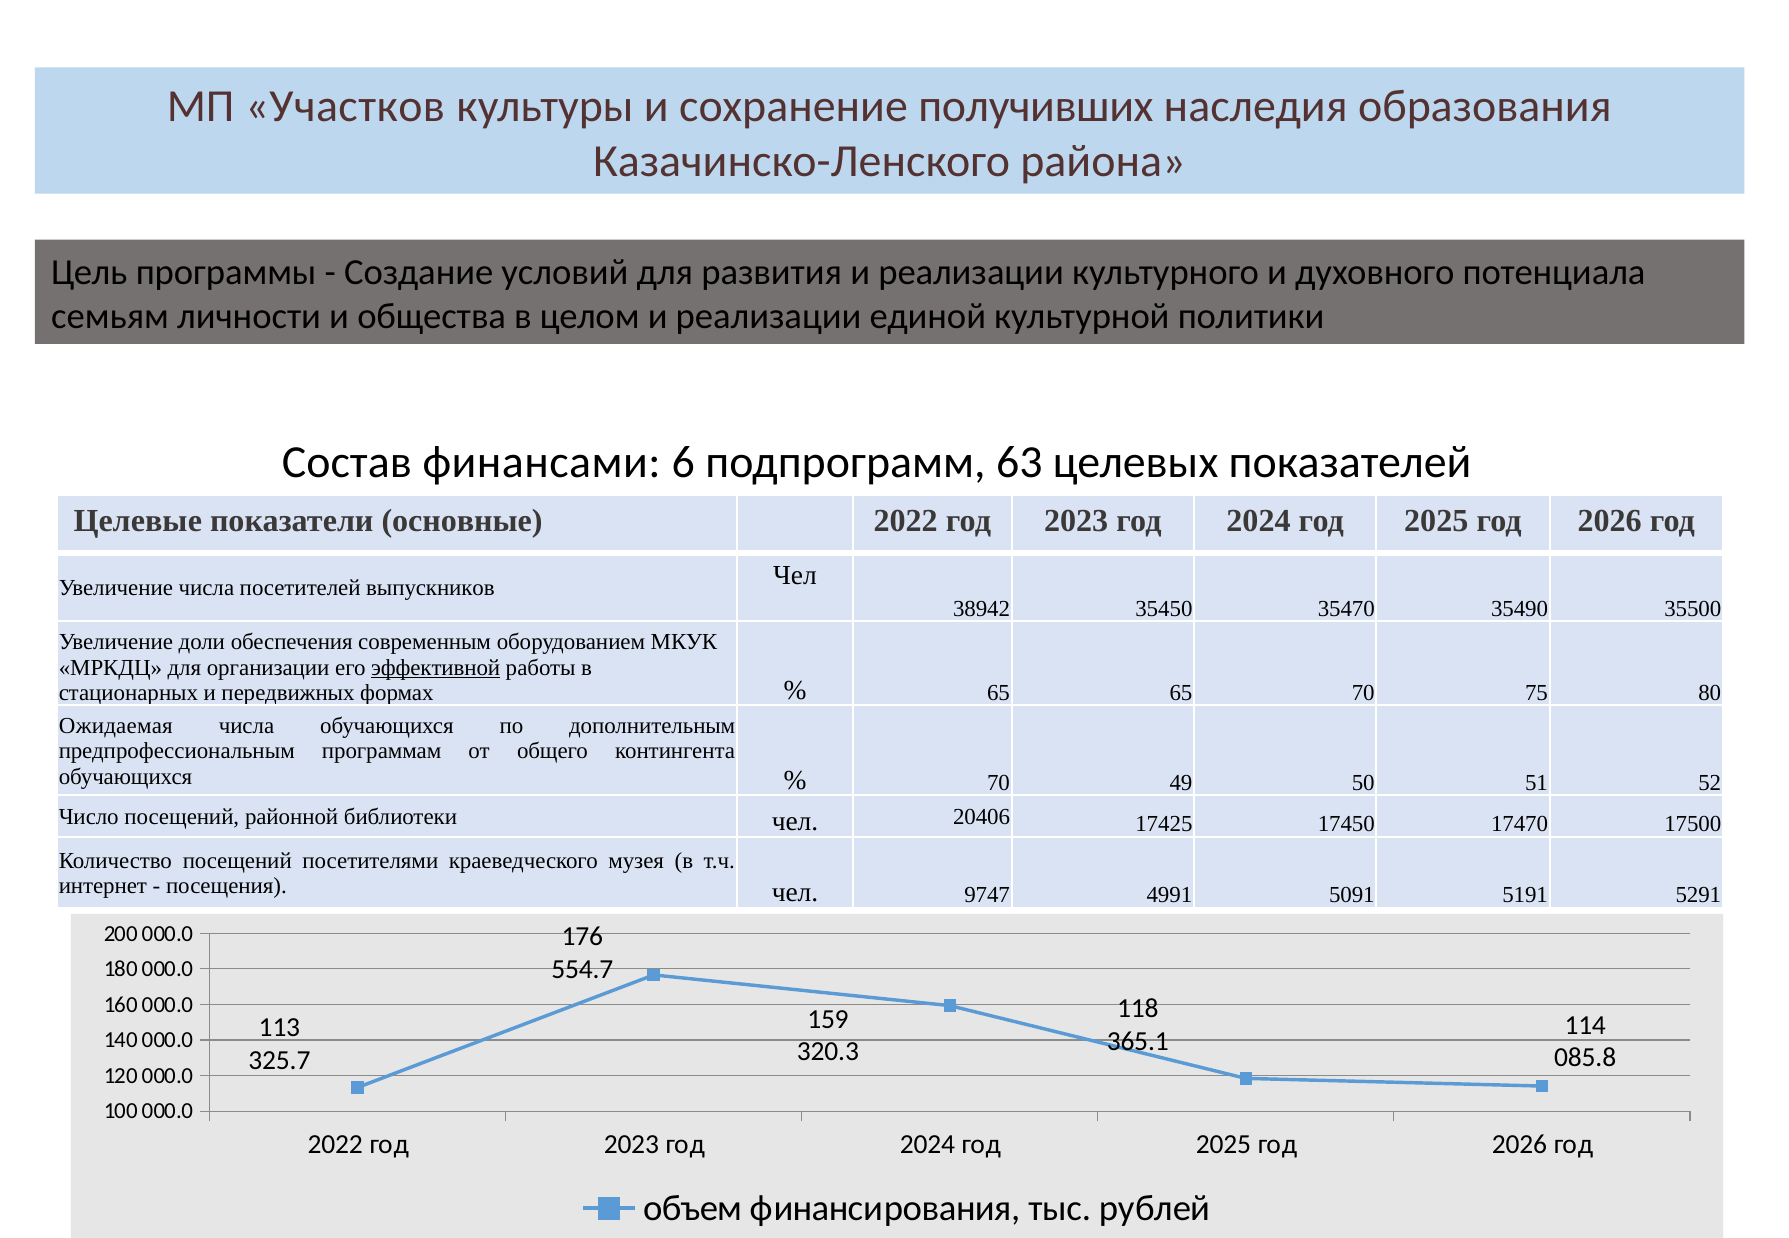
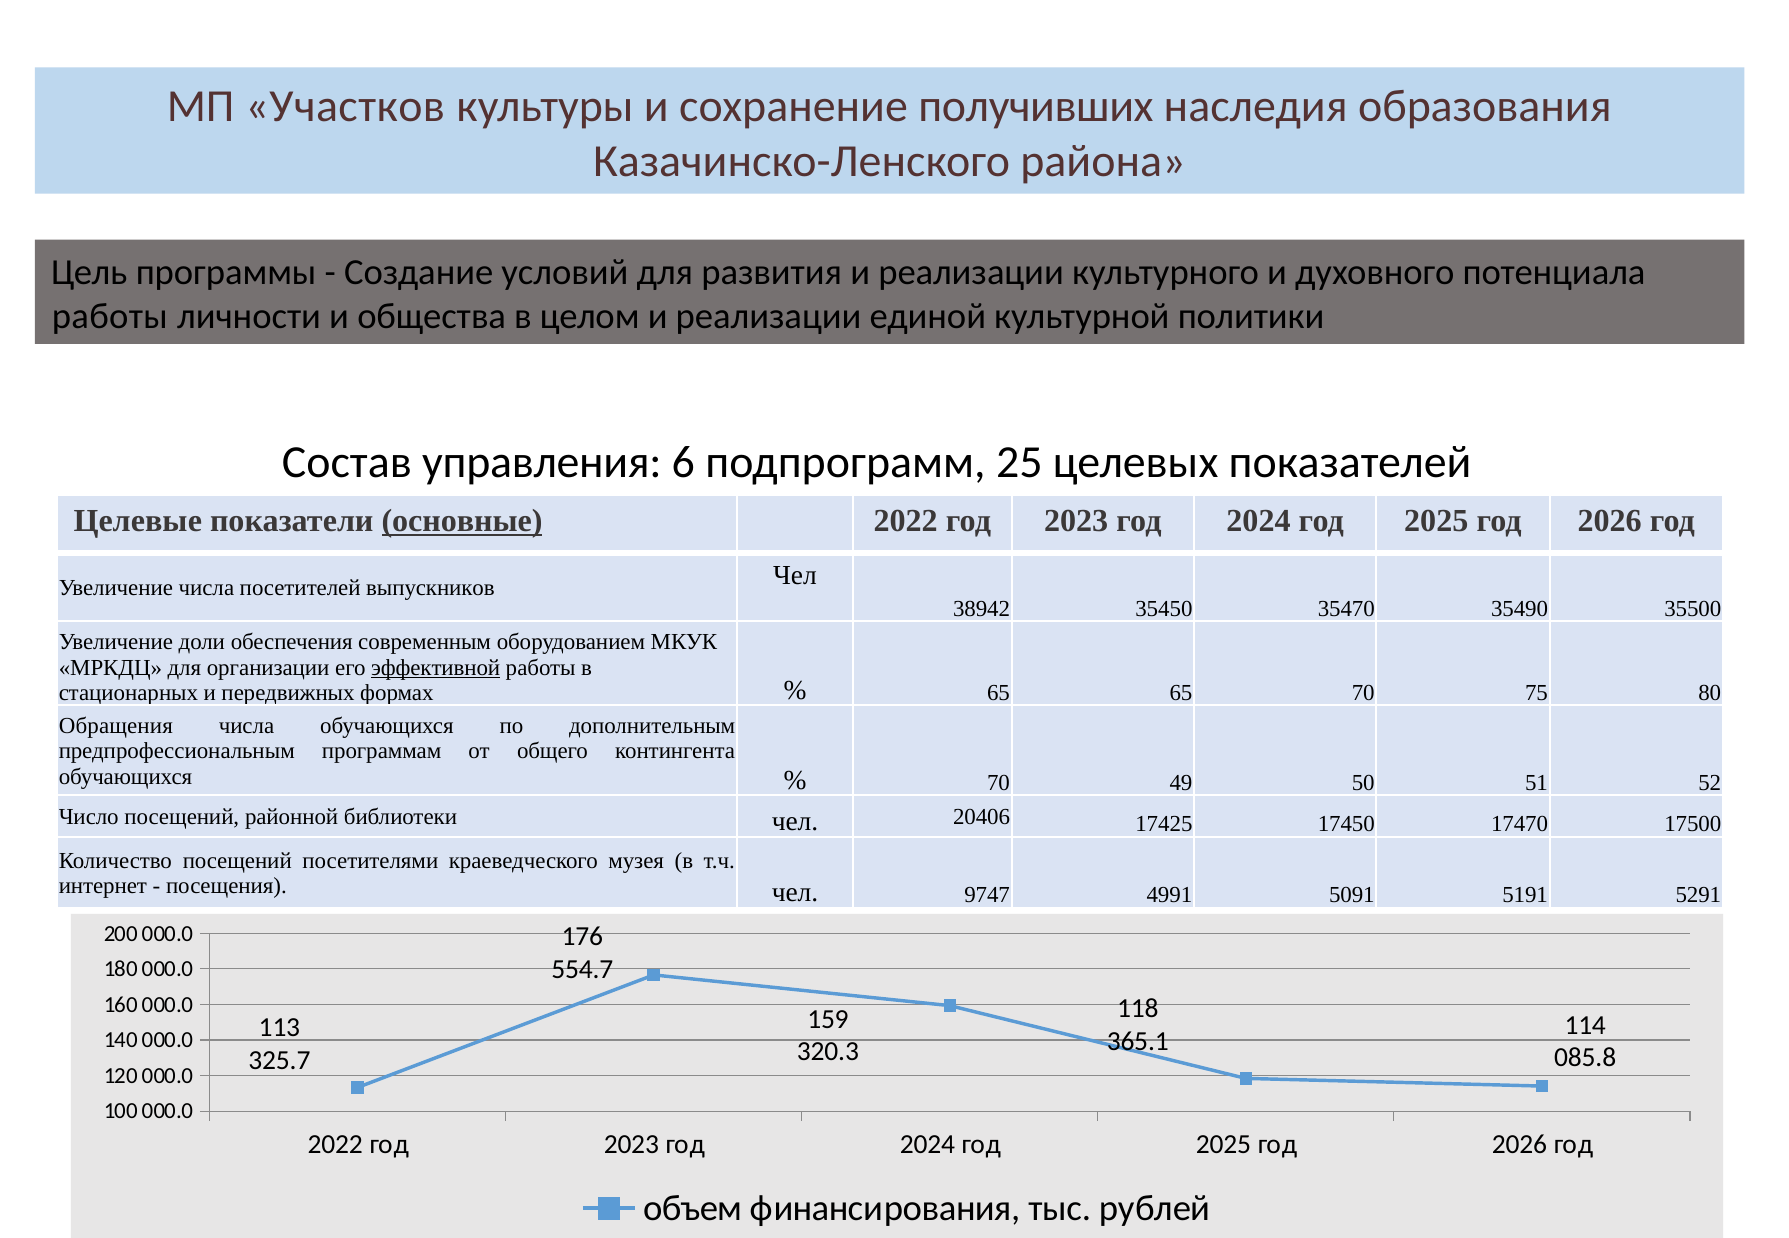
семьям at (110, 316): семьям -> работы
финансами: финансами -> управления
63: 63 -> 25
основные underline: none -> present
Ожидаемая: Ожидаемая -> Обращения
